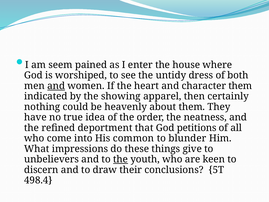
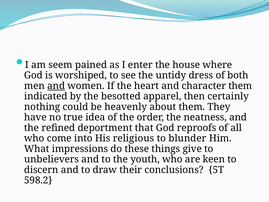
showing: showing -> besotted
petitions: petitions -> reproofs
common: common -> religious
the at (121, 159) underline: present -> none
498.4: 498.4 -> 598.2
